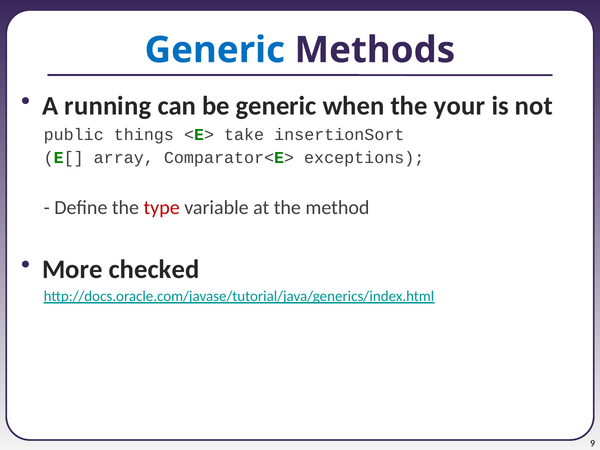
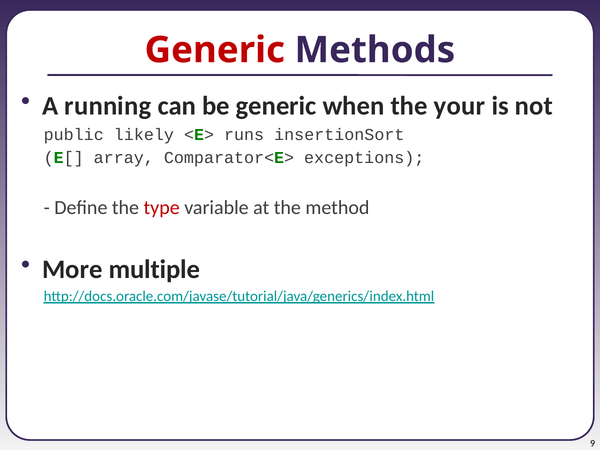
Generic at (215, 50) colour: blue -> red
things: things -> likely
take: take -> runs
checked: checked -> multiple
